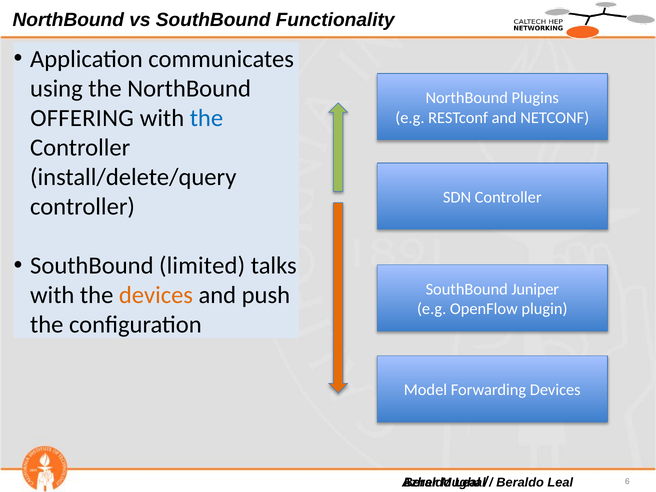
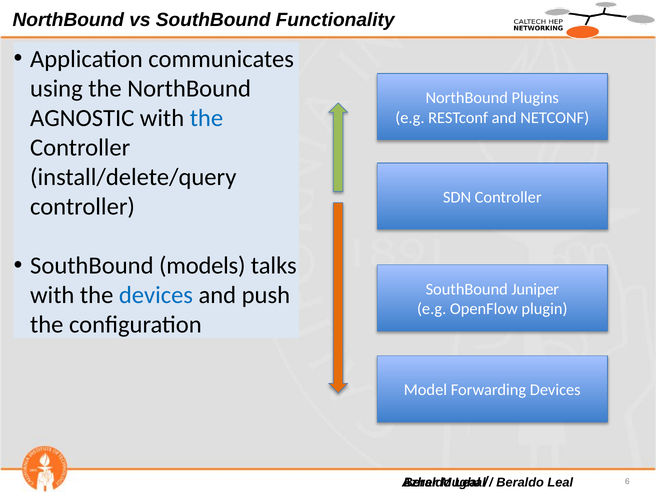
OFFERING: OFFERING -> AGNOSTIC
limited: limited -> models
devices at (156, 295) colour: orange -> blue
